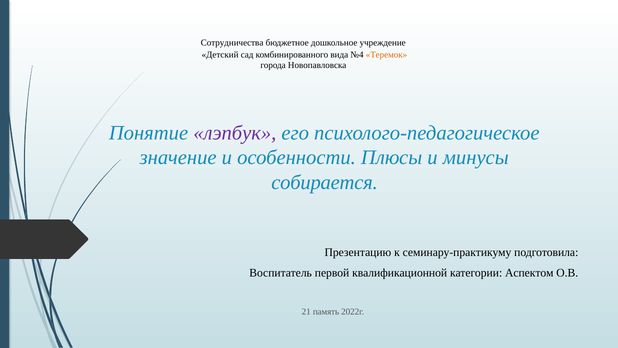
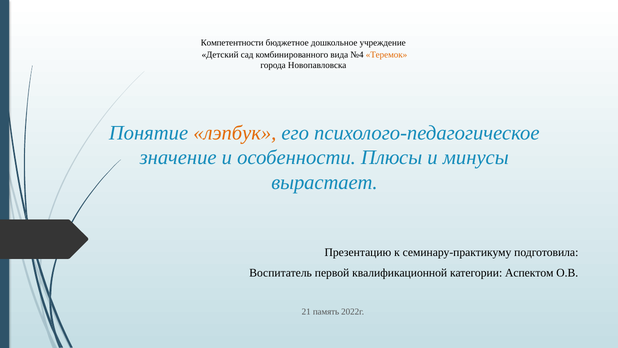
Сотрудничества: Сотрудничества -> Компетентности
лэпбук colour: purple -> orange
собирается: собирается -> вырастает
